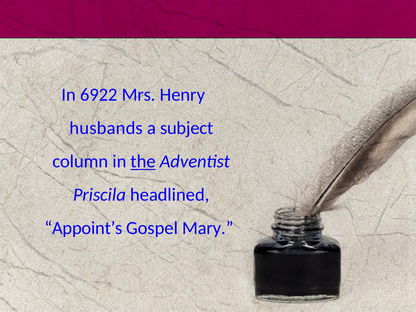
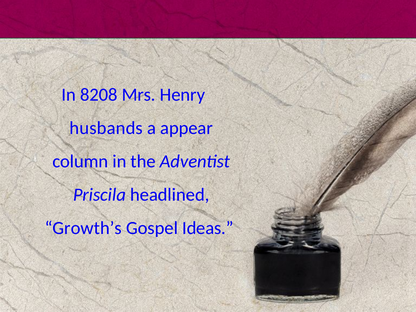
6922: 6922 -> 8208
subject: subject -> appear
the underline: present -> none
Appoint’s: Appoint’s -> Growth’s
Mary: Mary -> Ideas
